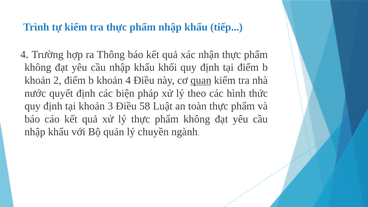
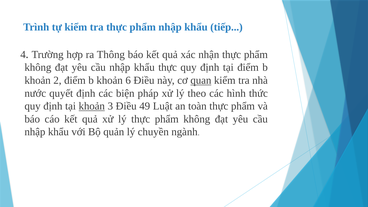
khẩu khối: khối -> thực
khoản 4: 4 -> 6
khoản at (92, 106) underline: none -> present
58: 58 -> 49
